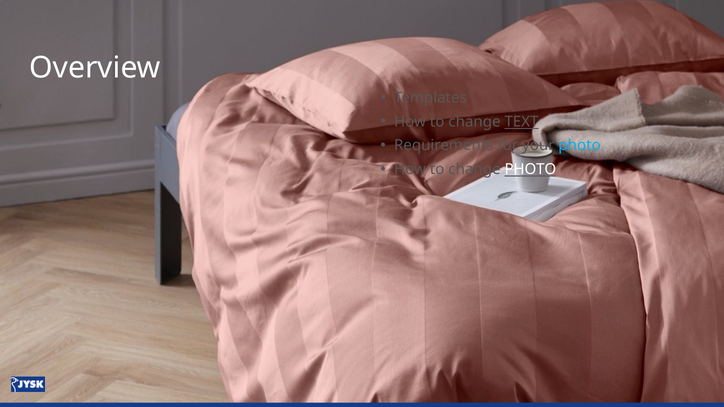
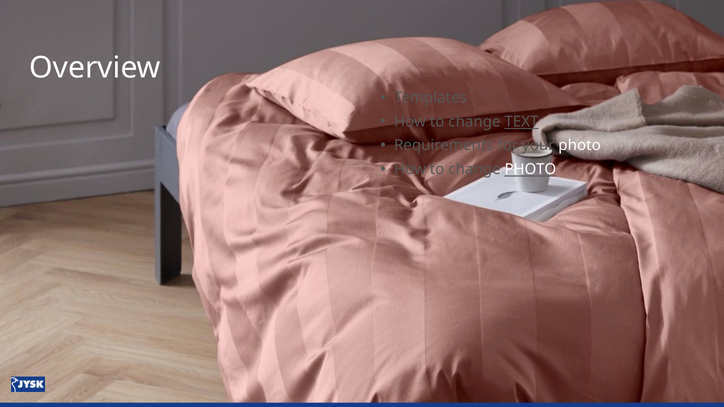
photo at (580, 146) colour: light blue -> white
